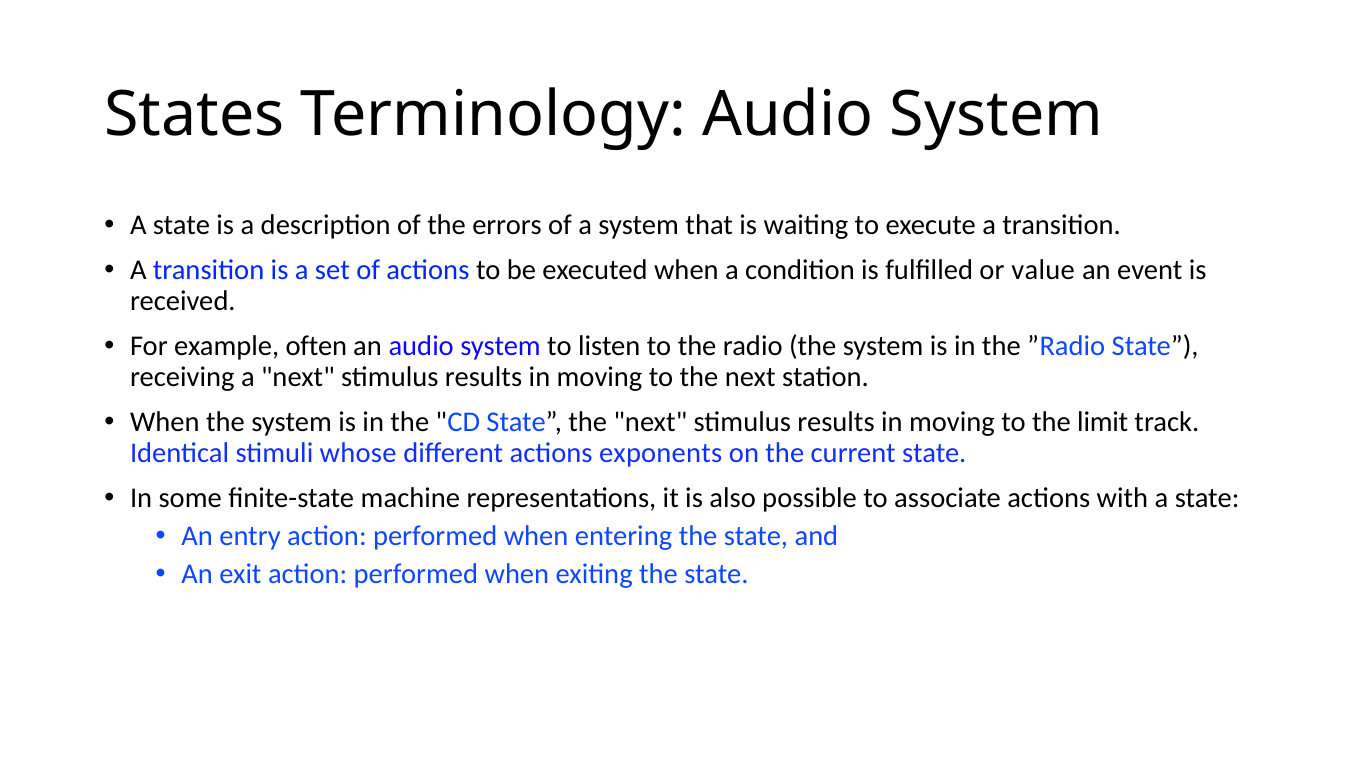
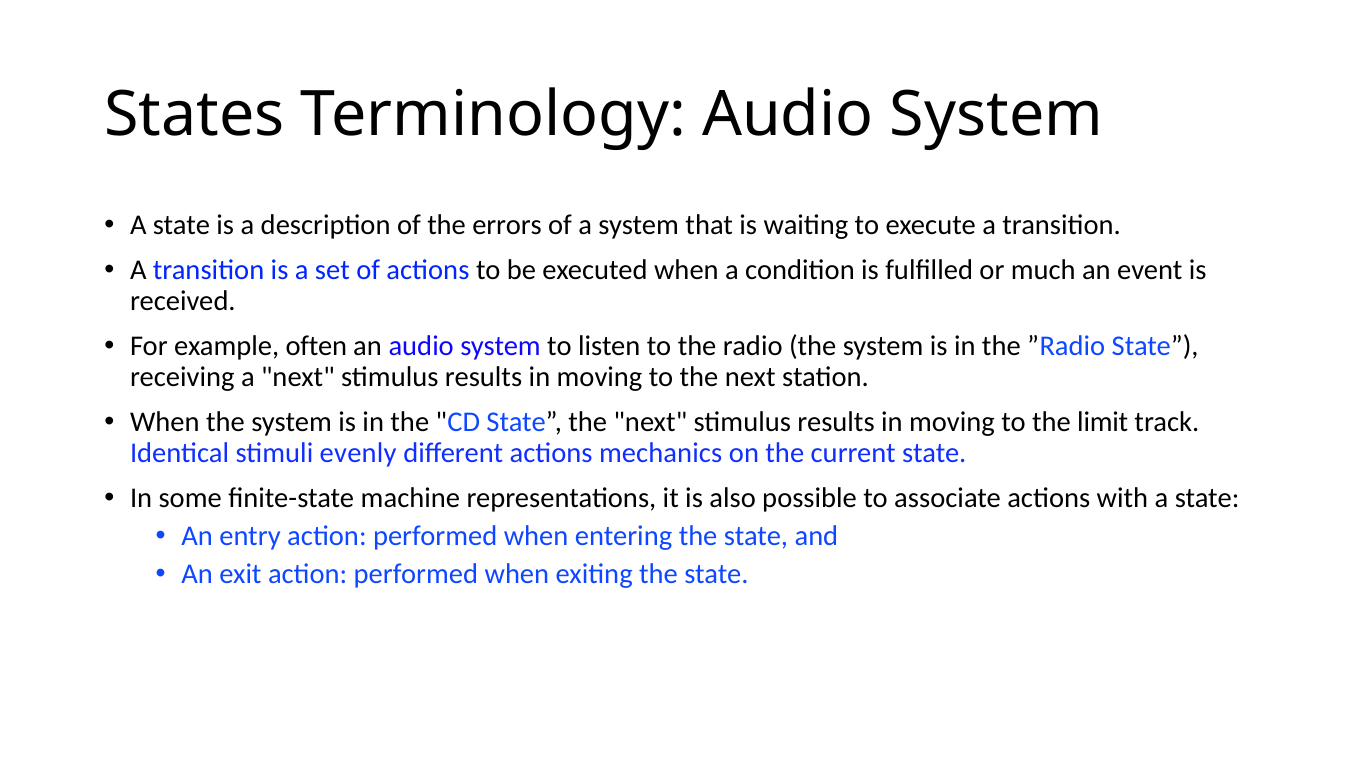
value: value -> much
whose: whose -> evenly
exponents: exponents -> mechanics
